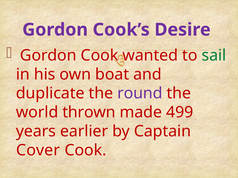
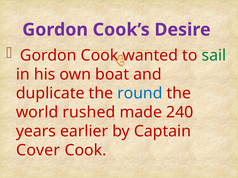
round colour: purple -> blue
thrown: thrown -> rushed
499: 499 -> 240
